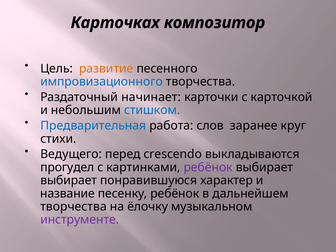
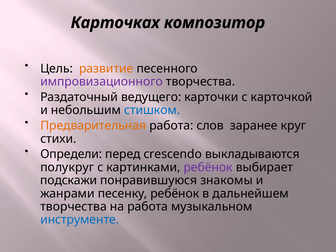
импровизационного colour: blue -> purple
начинает: начинает -> ведущего
Предварительная colour: blue -> orange
Ведущего: Ведущего -> Определи
прогудел: прогудел -> полукруг
выбирает at (69, 180): выбирает -> подскажи
характер: характер -> знакомы
название: название -> жанрами
на ёлочку: ёлочку -> работа
инструменте colour: purple -> blue
